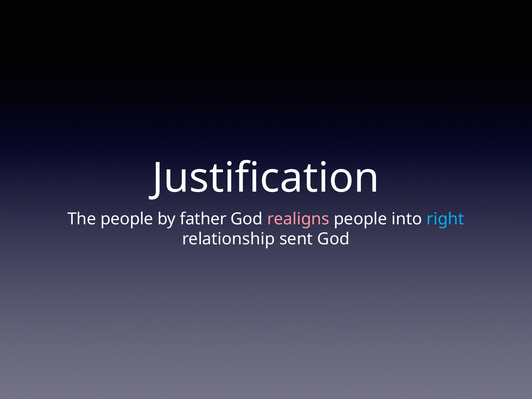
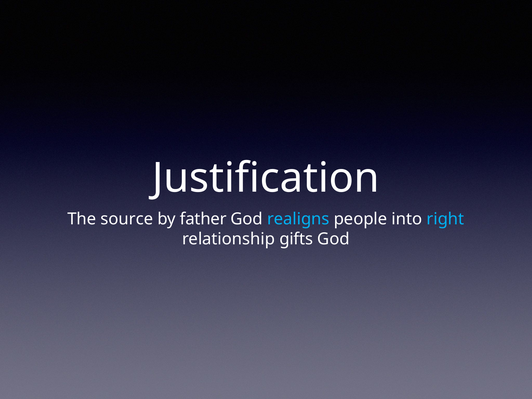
The people: people -> source
realigns colour: pink -> light blue
sent: sent -> gifts
